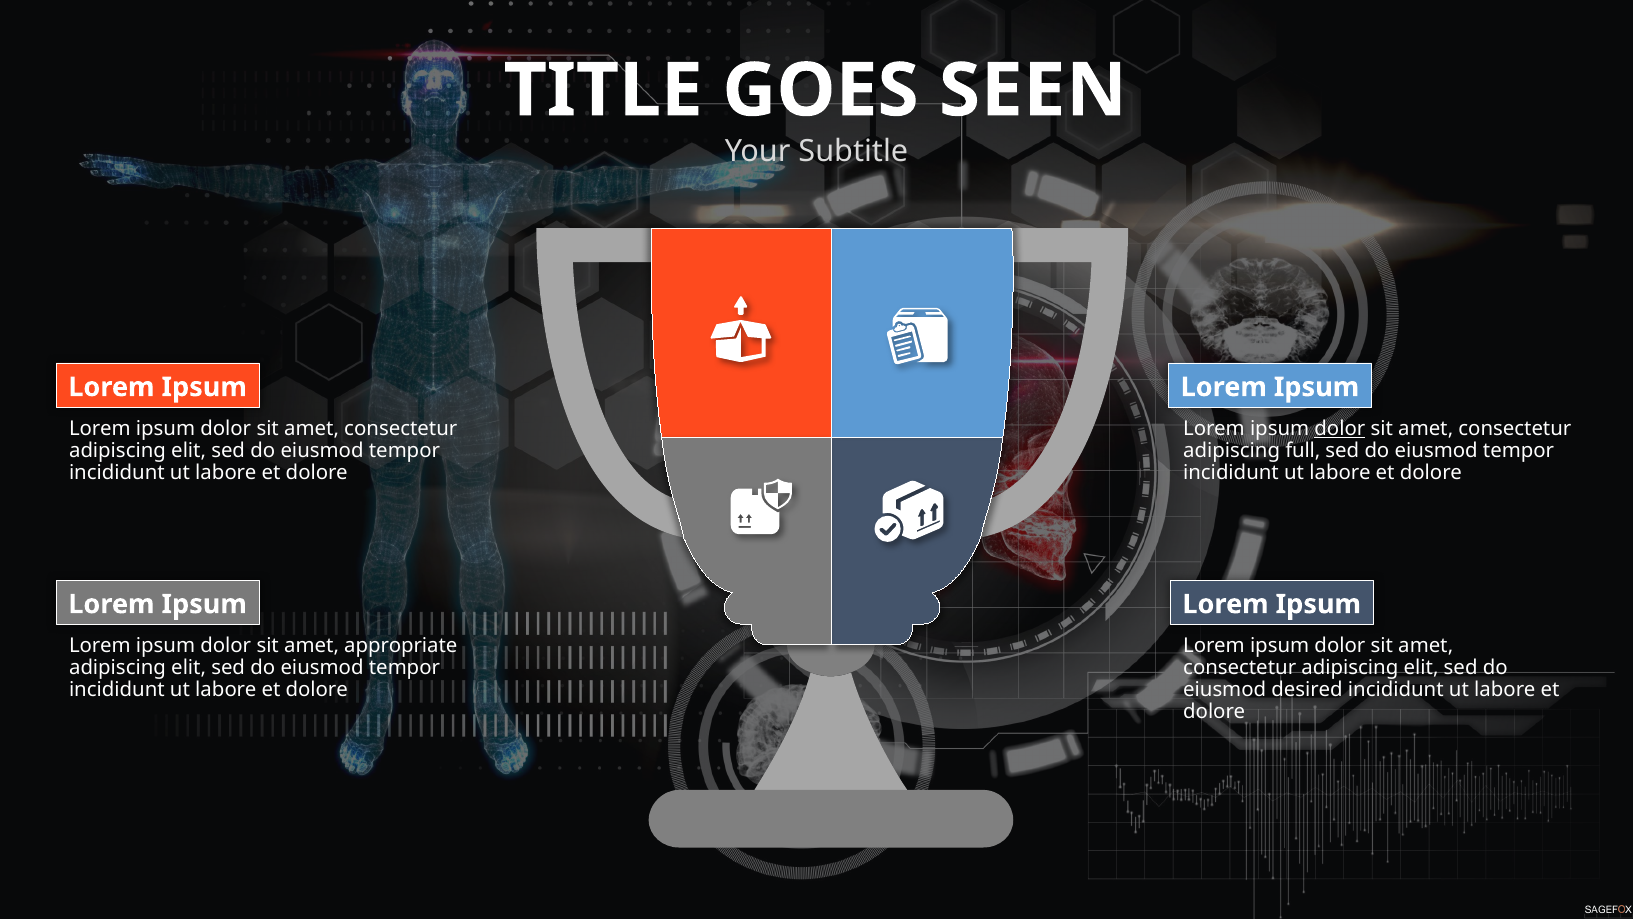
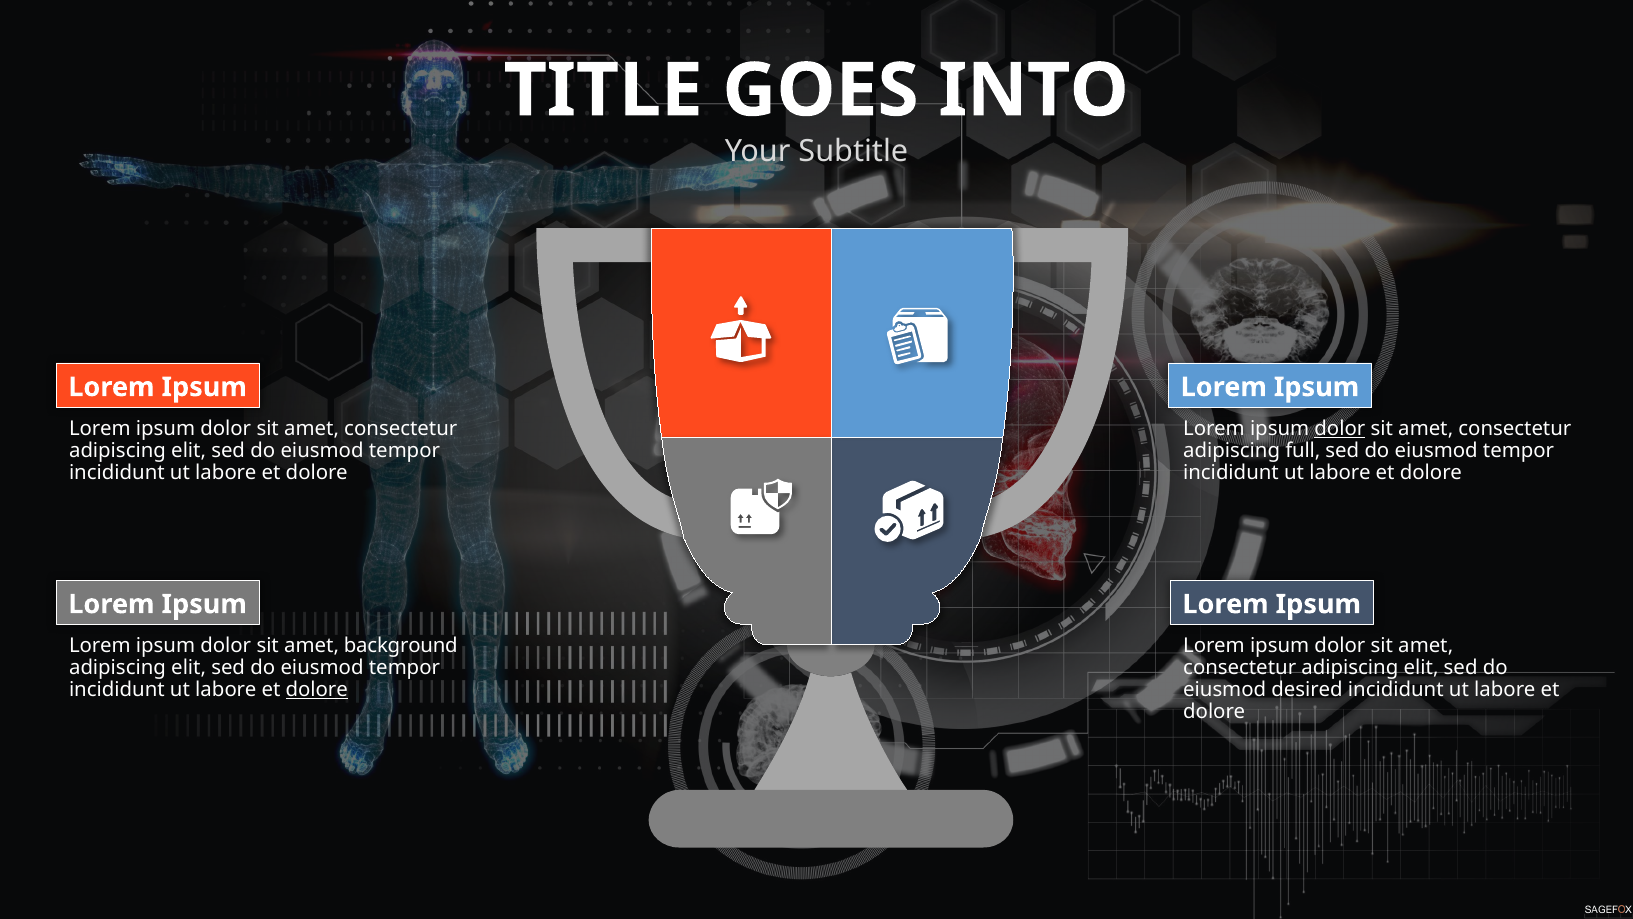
SEEN: SEEN -> INTO
appropriate: appropriate -> background
dolore at (317, 689) underline: none -> present
